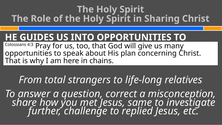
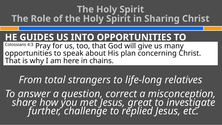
same: same -> great
